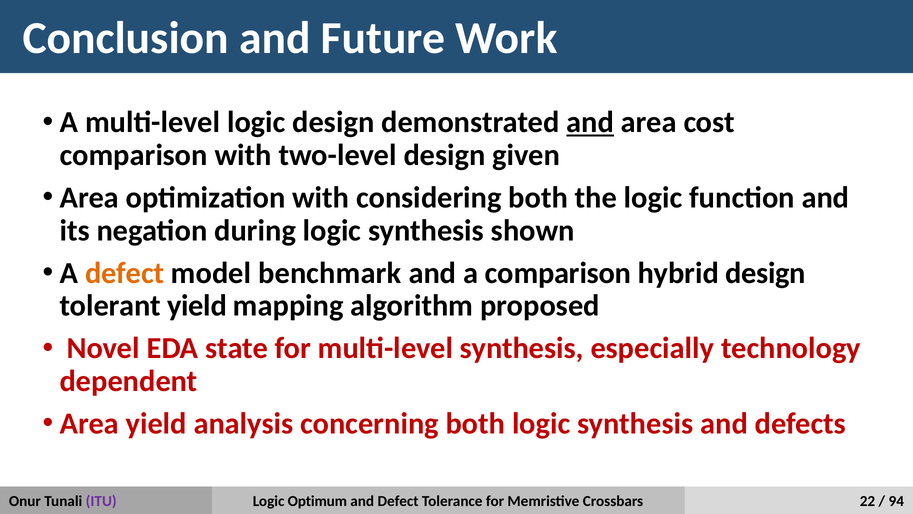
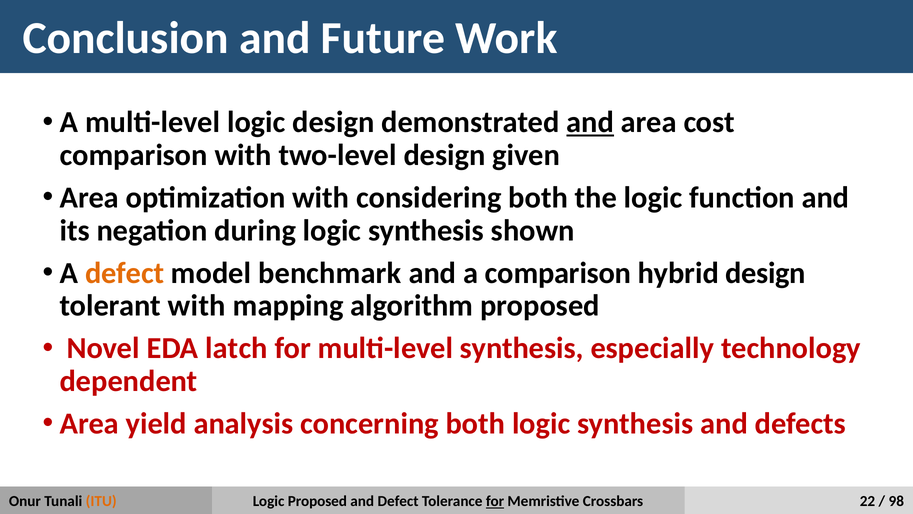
tolerant yield: yield -> with
state: state -> latch
ITU colour: purple -> orange
Logic Optimum: Optimum -> Proposed
for at (495, 501) underline: none -> present
94: 94 -> 98
